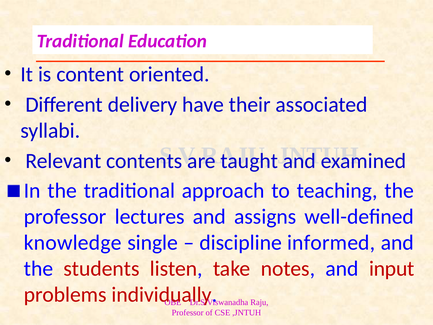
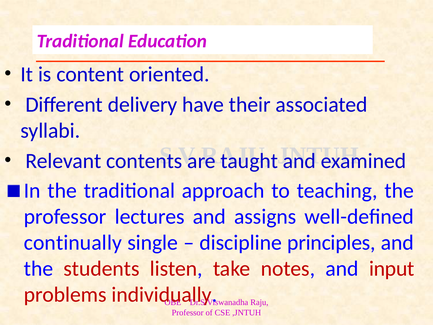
knowledge: knowledge -> continually
informed: informed -> principles
